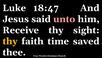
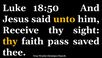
18:47: 18:47 -> 18:50
unto colour: pink -> yellow
time: time -> pass
